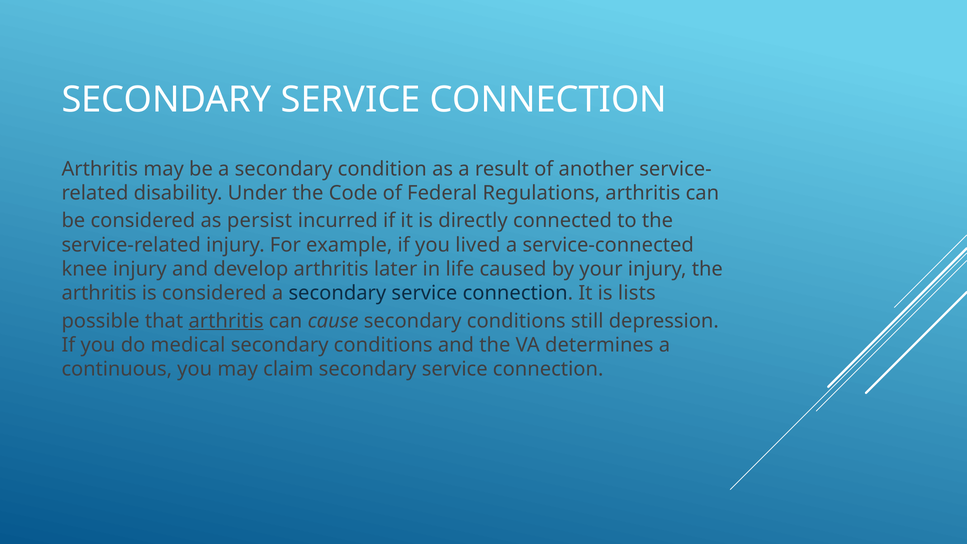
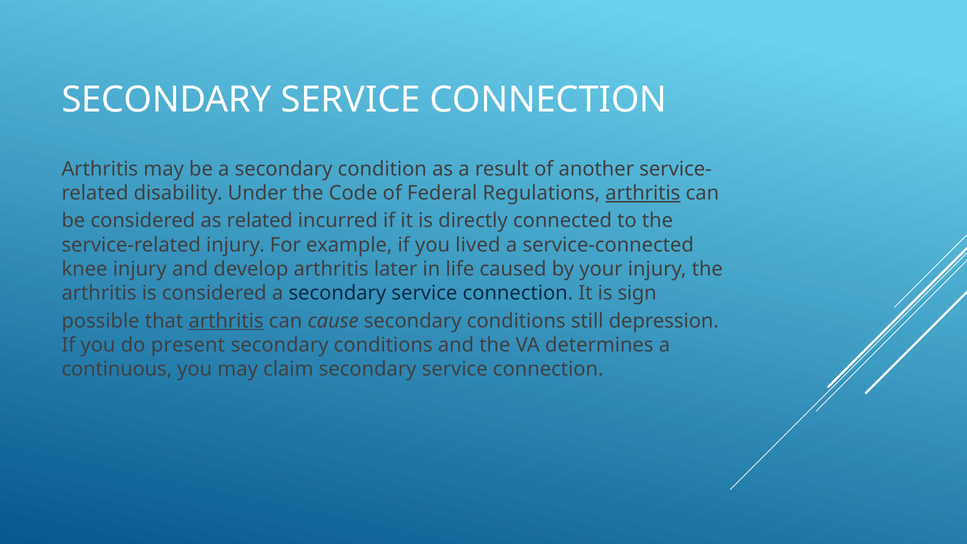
arthritis at (643, 193) underline: none -> present
as persist: persist -> related
lists: lists -> sign
medical: medical -> present
